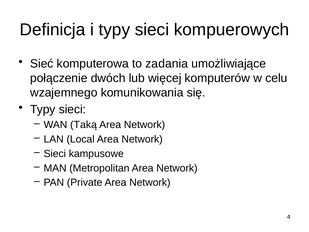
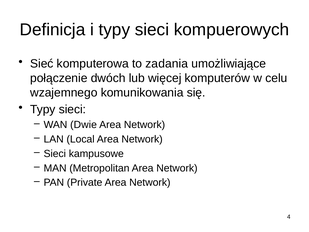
Taką: Taką -> Dwie
